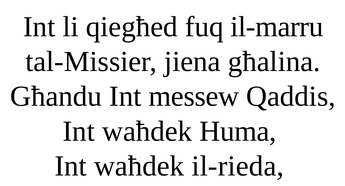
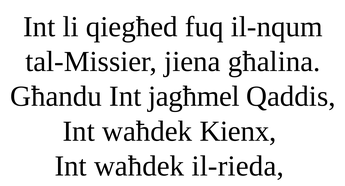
il-marru: il-marru -> il-nqum
messew: messew -> jagħmel
Huma: Huma -> Kienx
